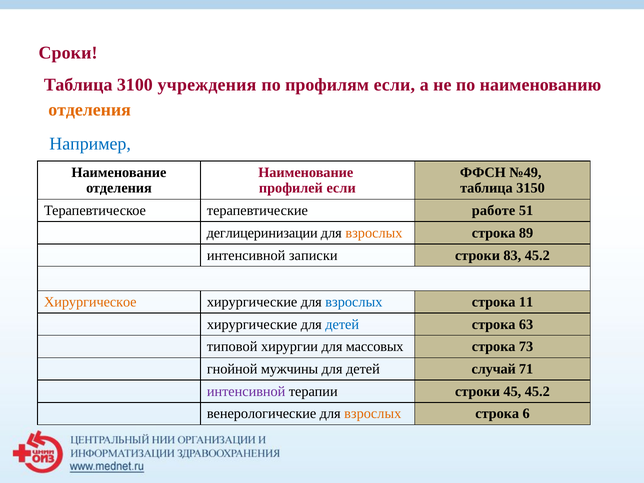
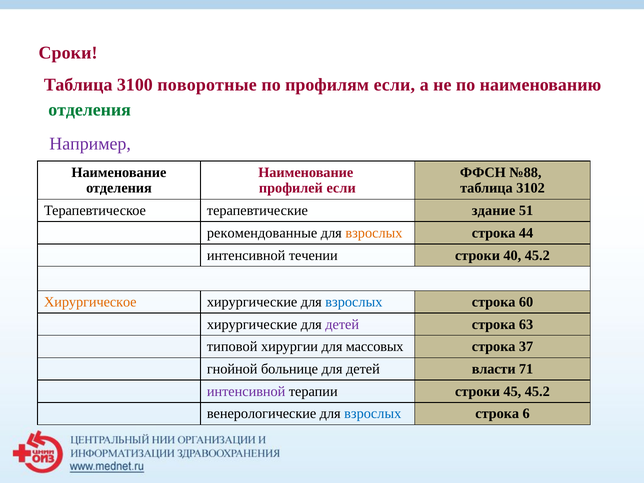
учреждения: учреждения -> поворотные
отделения at (90, 110) colour: orange -> green
Например colour: blue -> purple
№49: №49 -> №88
3150: 3150 -> 3102
работе: работе -> здание
деглицеринизации: деглицеринизации -> рекомендованные
89: 89 -> 44
записки: записки -> течении
83: 83 -> 40
11: 11 -> 60
детей at (342, 324) colour: blue -> purple
73: 73 -> 37
мужчины: мужчины -> больнице
случай: случай -> власти
взрослых at (373, 414) colour: orange -> blue
